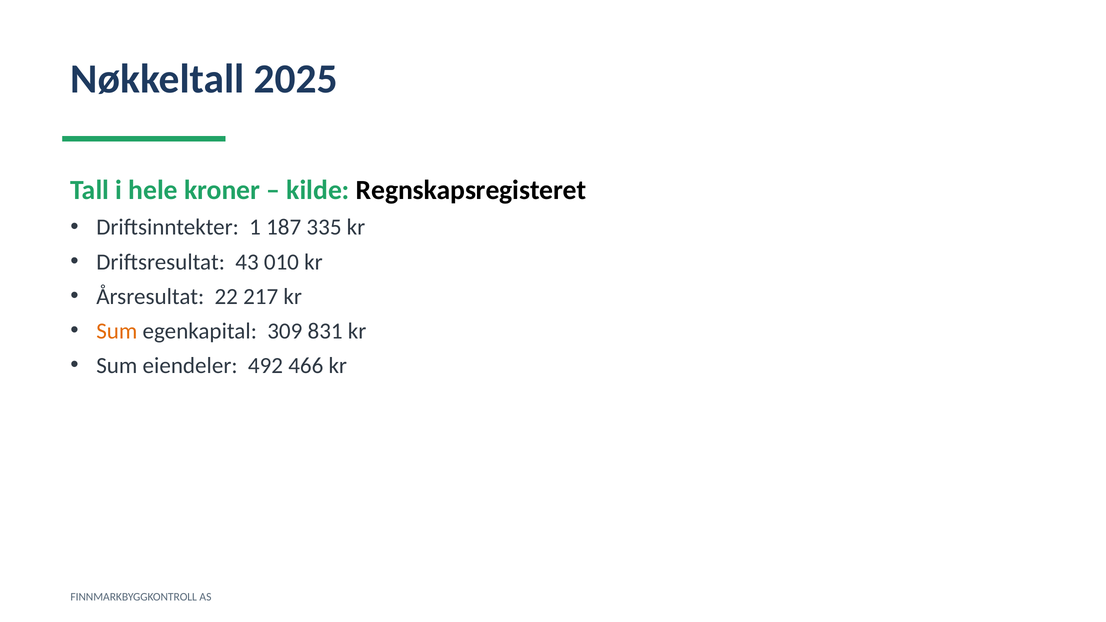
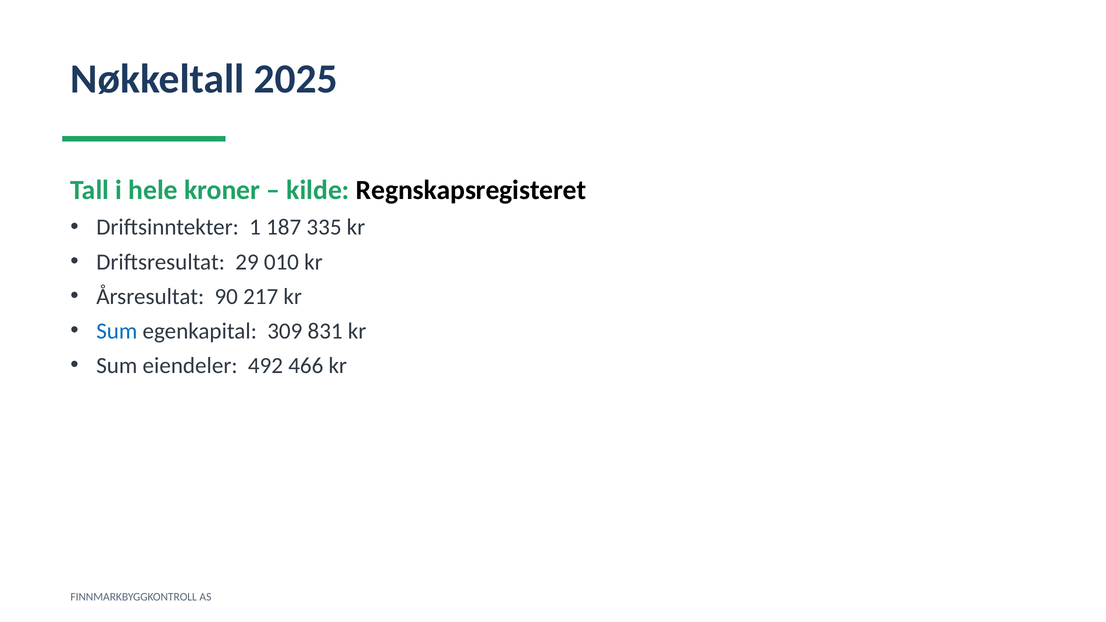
43: 43 -> 29
22: 22 -> 90
Sum at (117, 331) colour: orange -> blue
